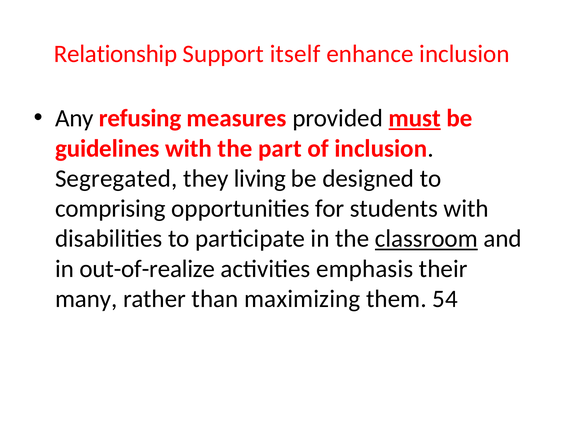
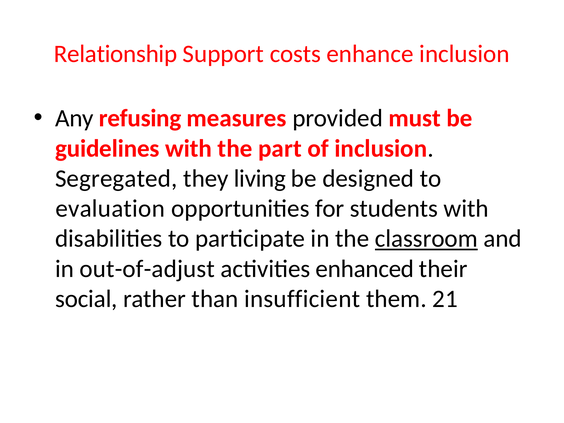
itself: itself -> costs
must underline: present -> none
comprising: comprising -> evaluation
out-of-realize: out-of-realize -> out-of-adjust
emphasis: emphasis -> enhanced
many: many -> social
maximizing: maximizing -> insufficient
54: 54 -> 21
